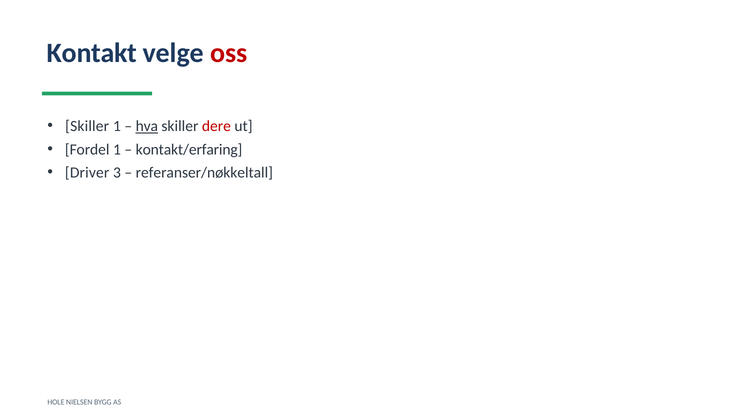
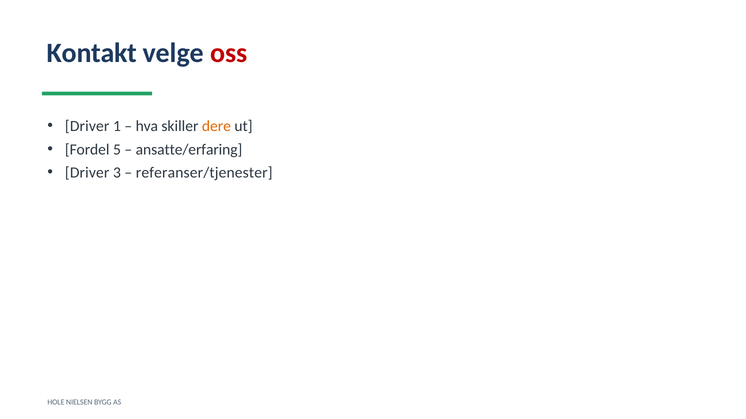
Skiller at (87, 126): Skiller -> Driver
hva underline: present -> none
dere colour: red -> orange
Fordel 1: 1 -> 5
kontakt/erfaring: kontakt/erfaring -> ansatte/erfaring
referanser/nøkkeltall: referanser/nøkkeltall -> referanser/tjenester
